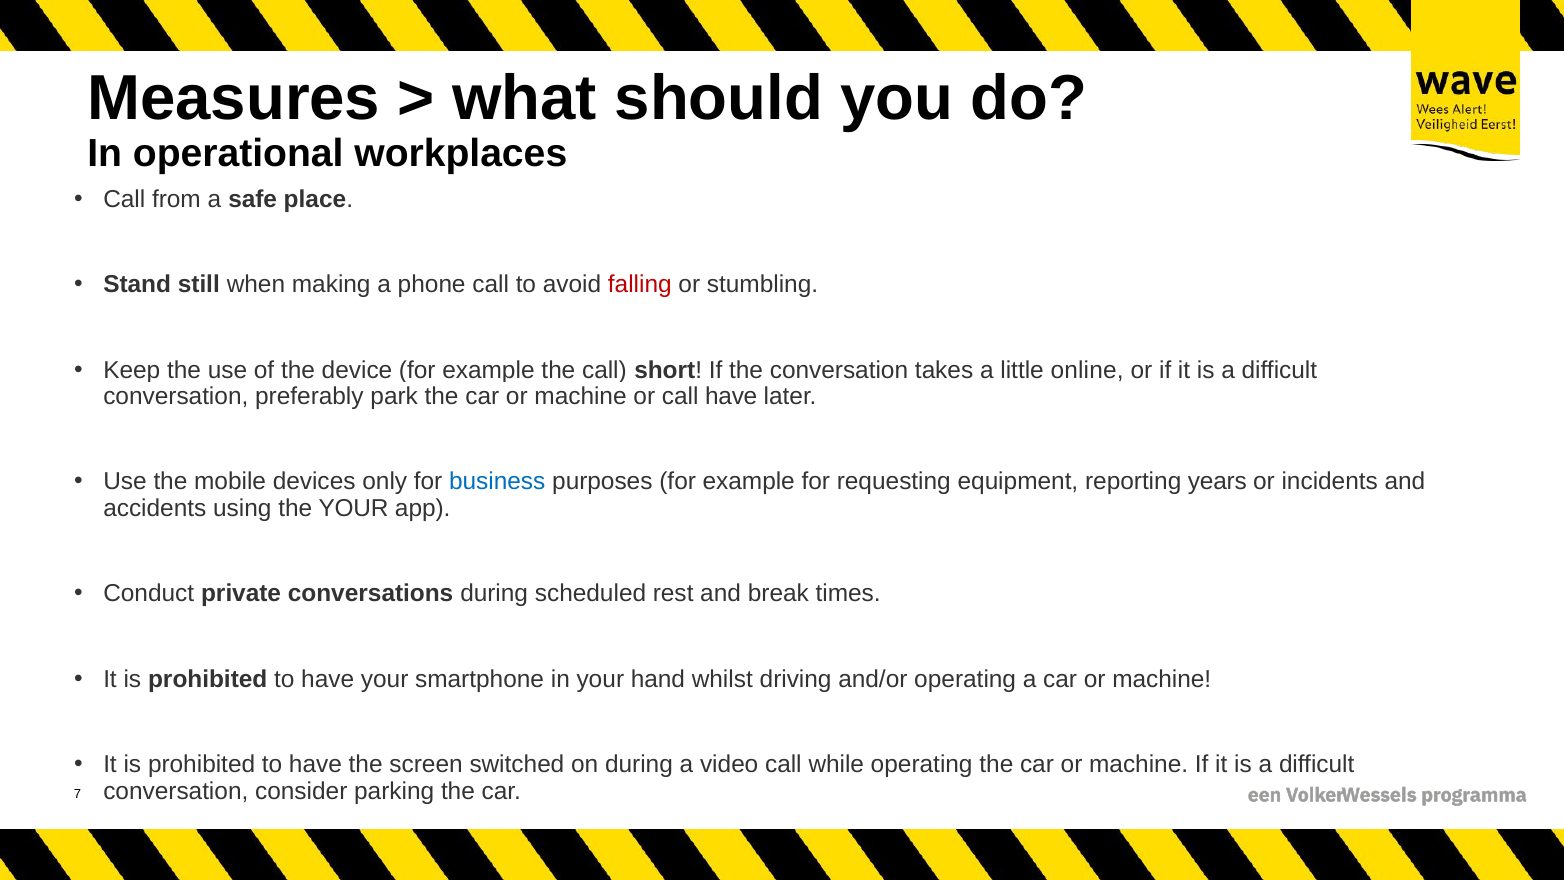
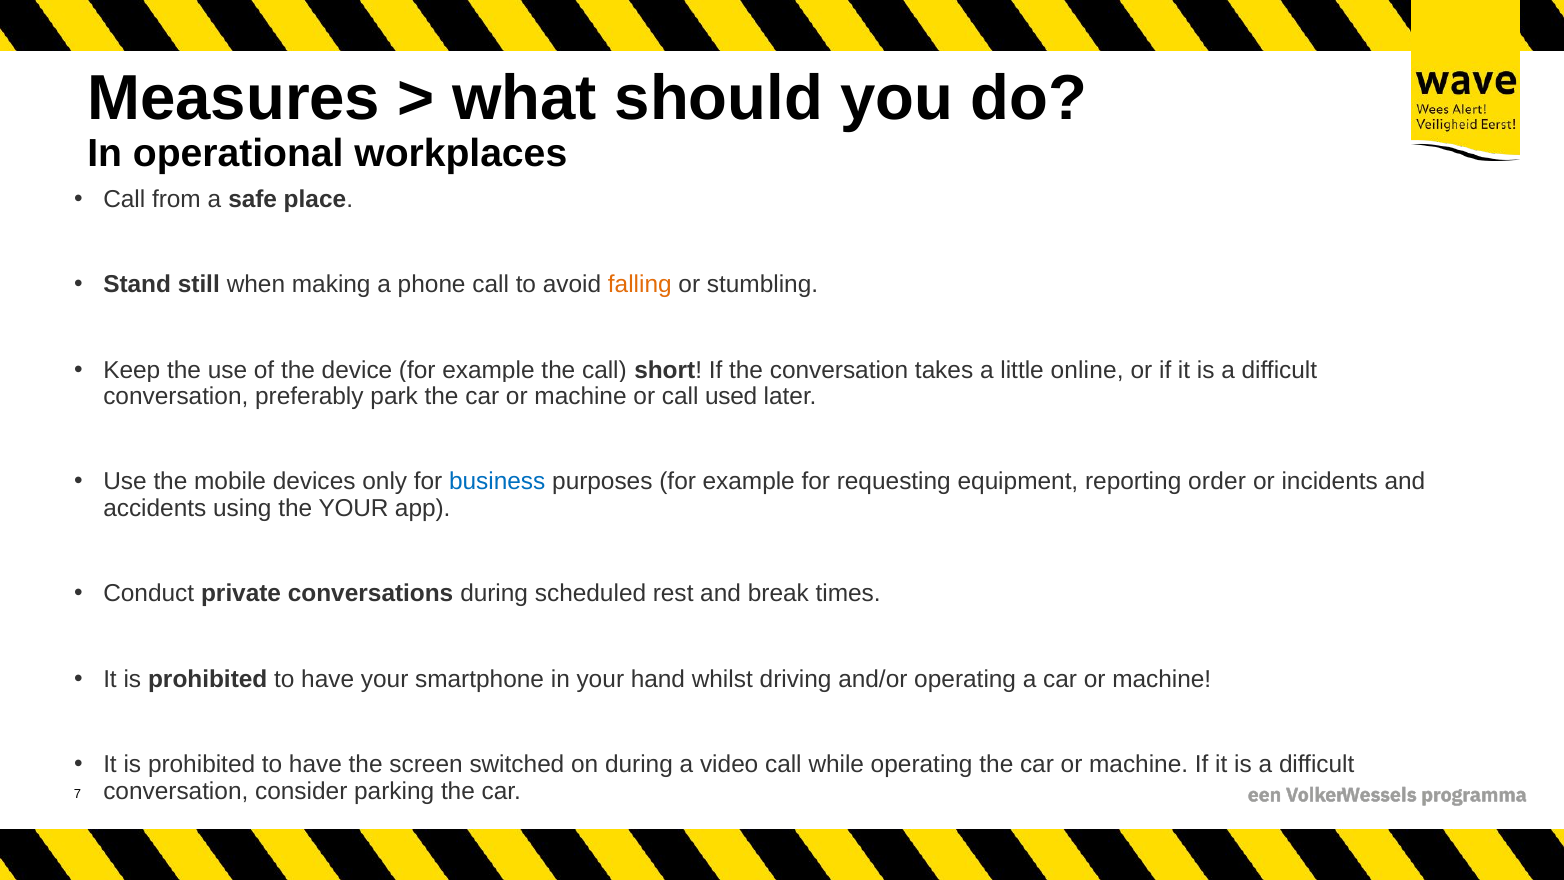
falling colour: red -> orange
call have: have -> used
years: years -> order
